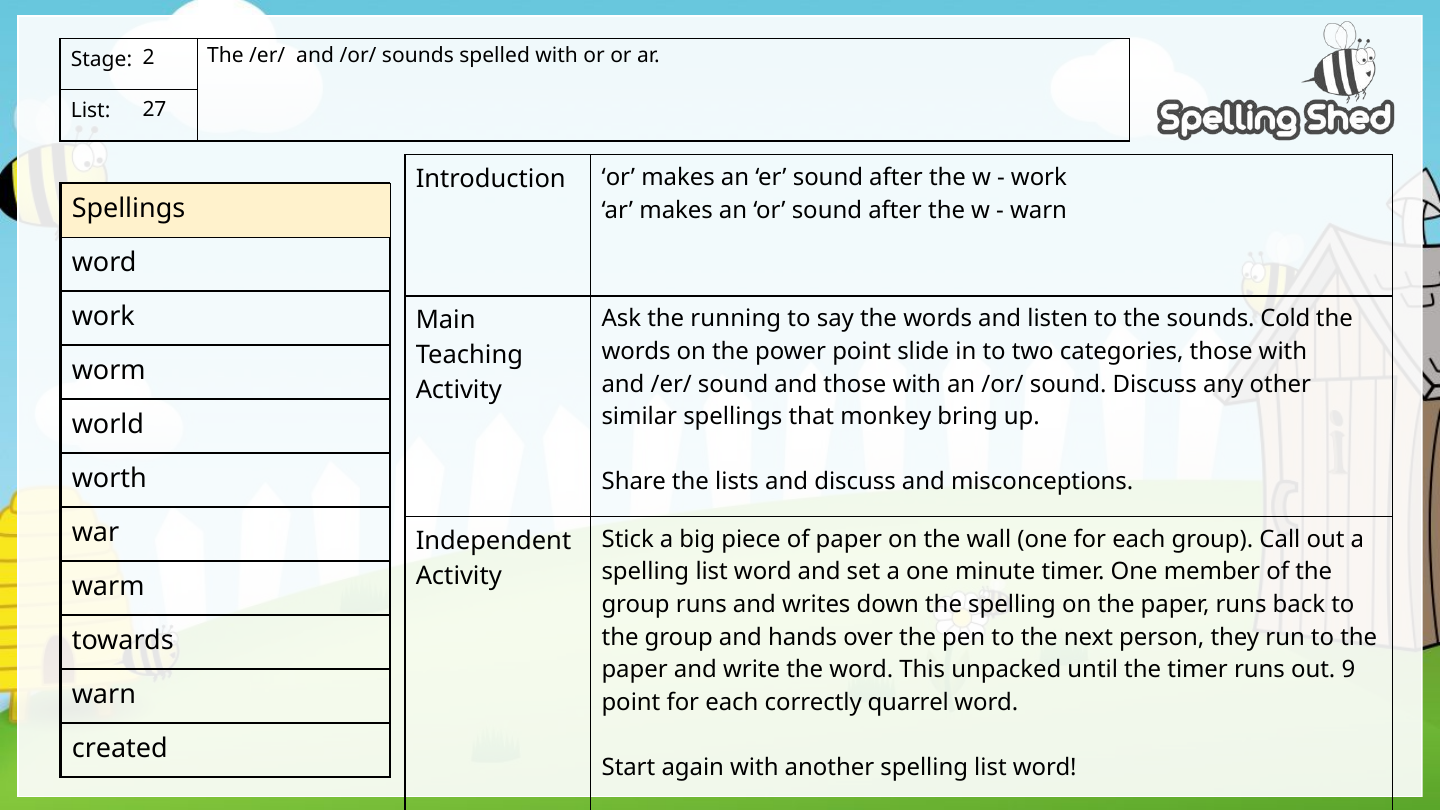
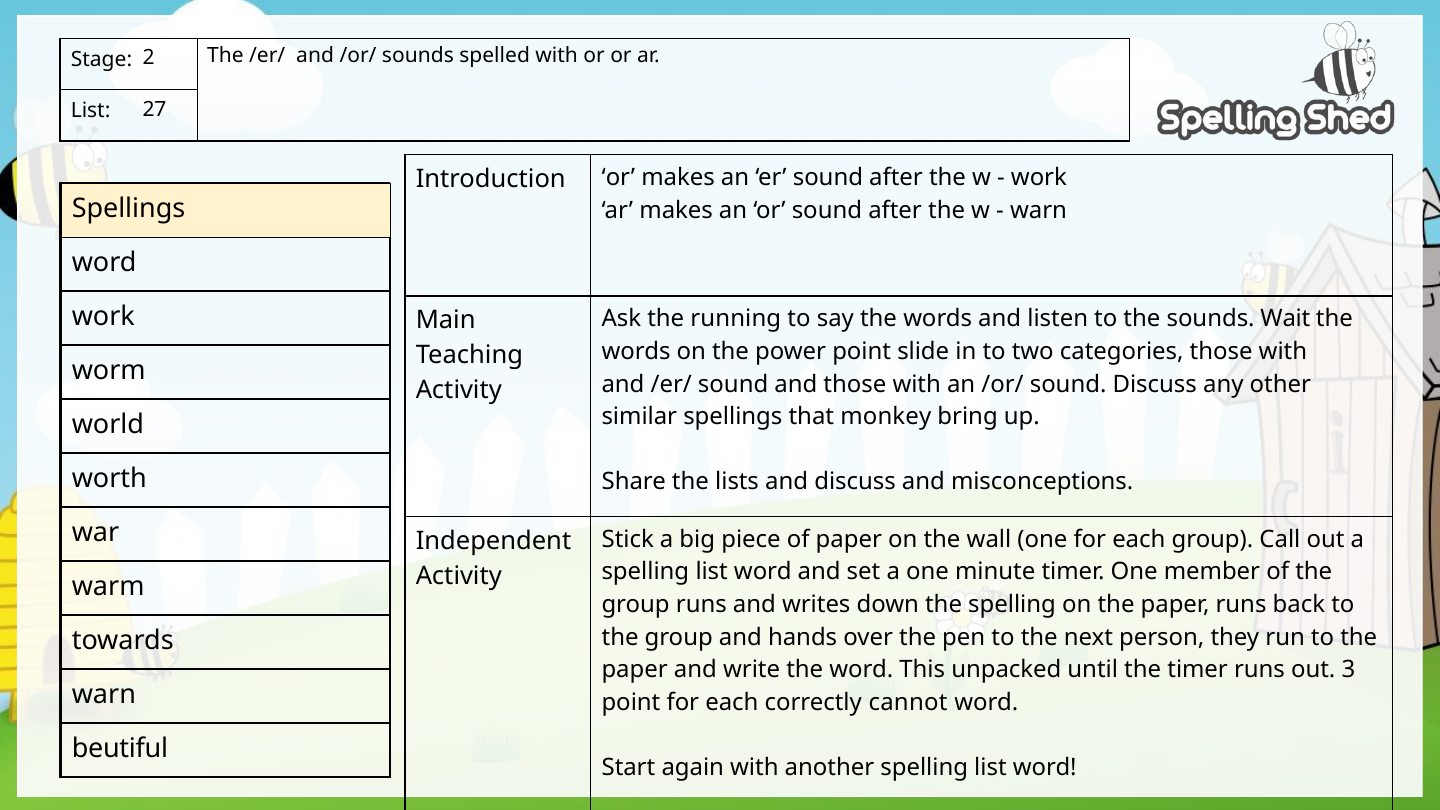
Cold: Cold -> Wait
9: 9 -> 3
quarrel: quarrel -> cannot
created: created -> beutiful
